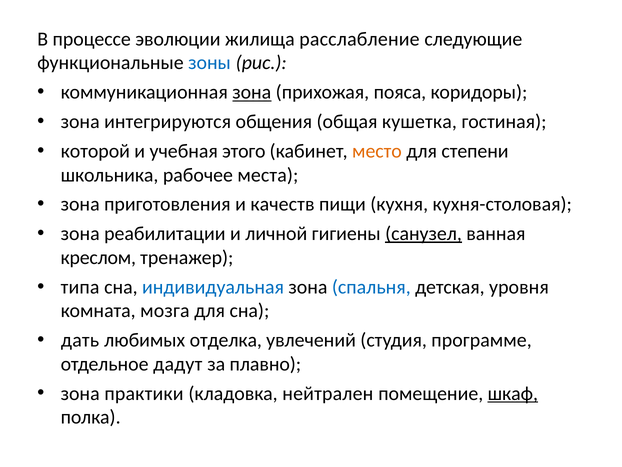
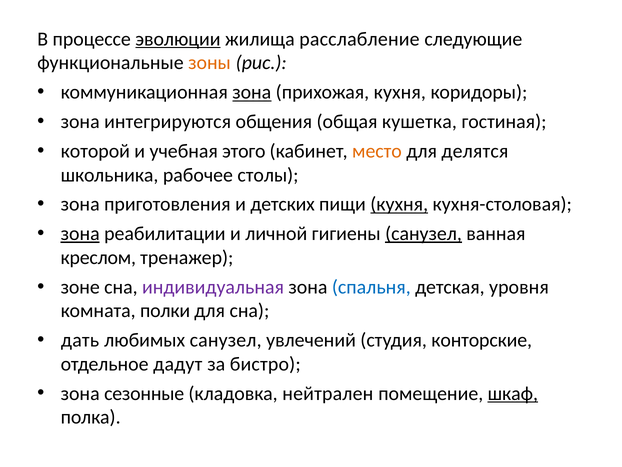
эволюции underline: none -> present
зоны colour: blue -> orange
прихожая пояса: пояса -> кухня
степени: степени -> делятся
места: места -> столы
качеств: качеств -> детских
кухня at (399, 204) underline: none -> present
зона at (80, 234) underline: none -> present
типа: типа -> зоне
индивидуальная colour: blue -> purple
мозга: мозга -> полки
любимых отделка: отделка -> санузел
программе: программе -> конторские
плавно: плавно -> бистро
практики: практики -> сезонные
